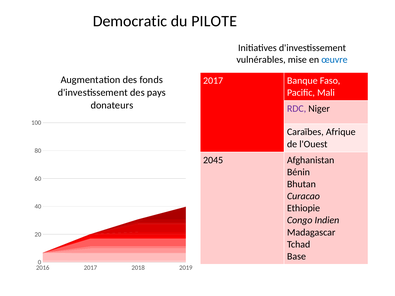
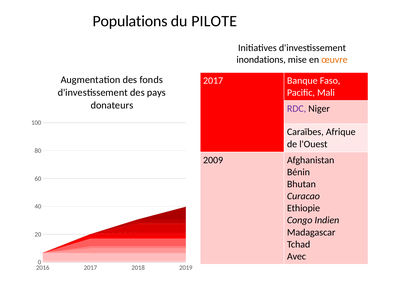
Democratic: Democratic -> Populations
vulnérables: vulnérables -> inondations
œuvre colour: blue -> orange
2045: 2045 -> 2009
Base: Base -> Avec
